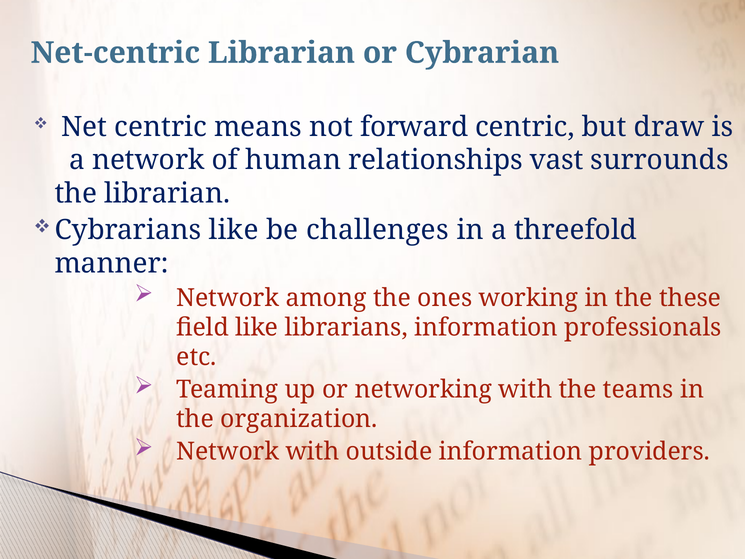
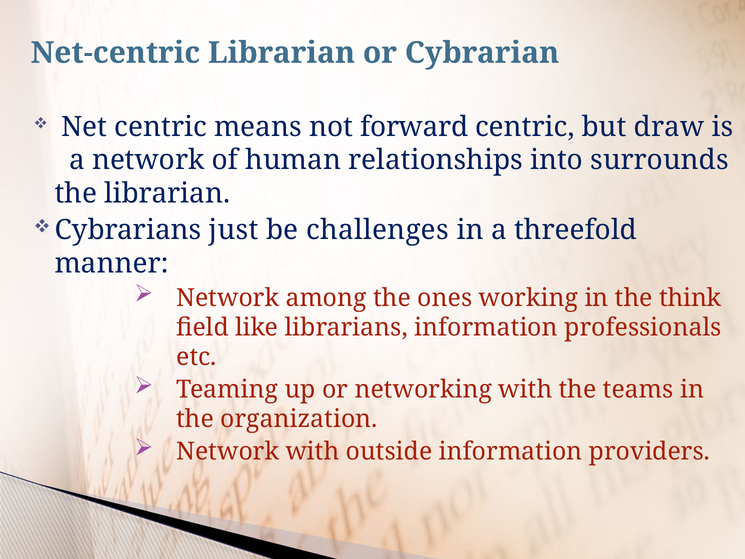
vast: vast -> into
Cybrarians like: like -> just
these: these -> think
